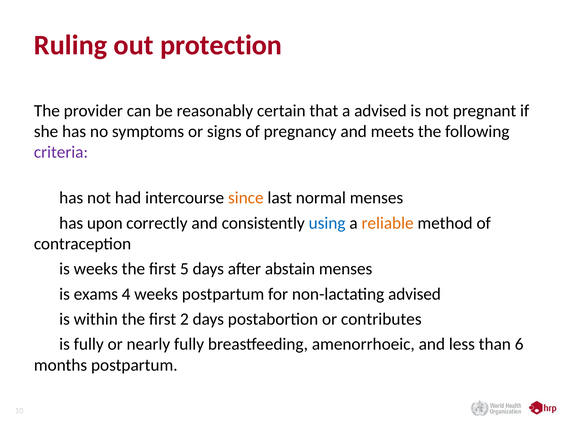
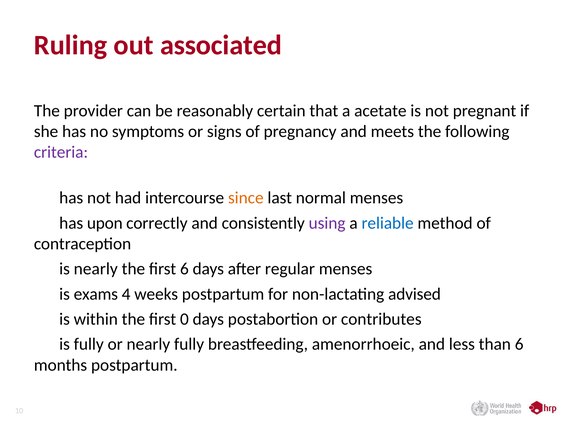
protection: protection -> associated
a advised: advised -> acetate
using colour: blue -> purple
reliable colour: orange -> blue
weeks at (96, 269): weeks -> nearly
first 5: 5 -> 6
abstain: abstain -> regular
2: 2 -> 0
